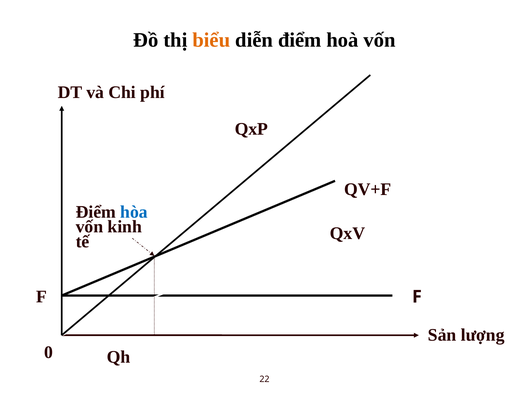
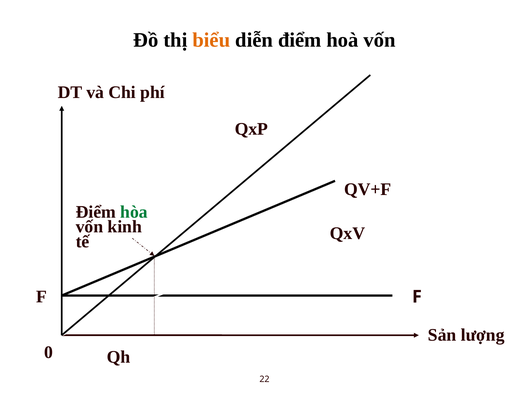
hòa colour: blue -> green
